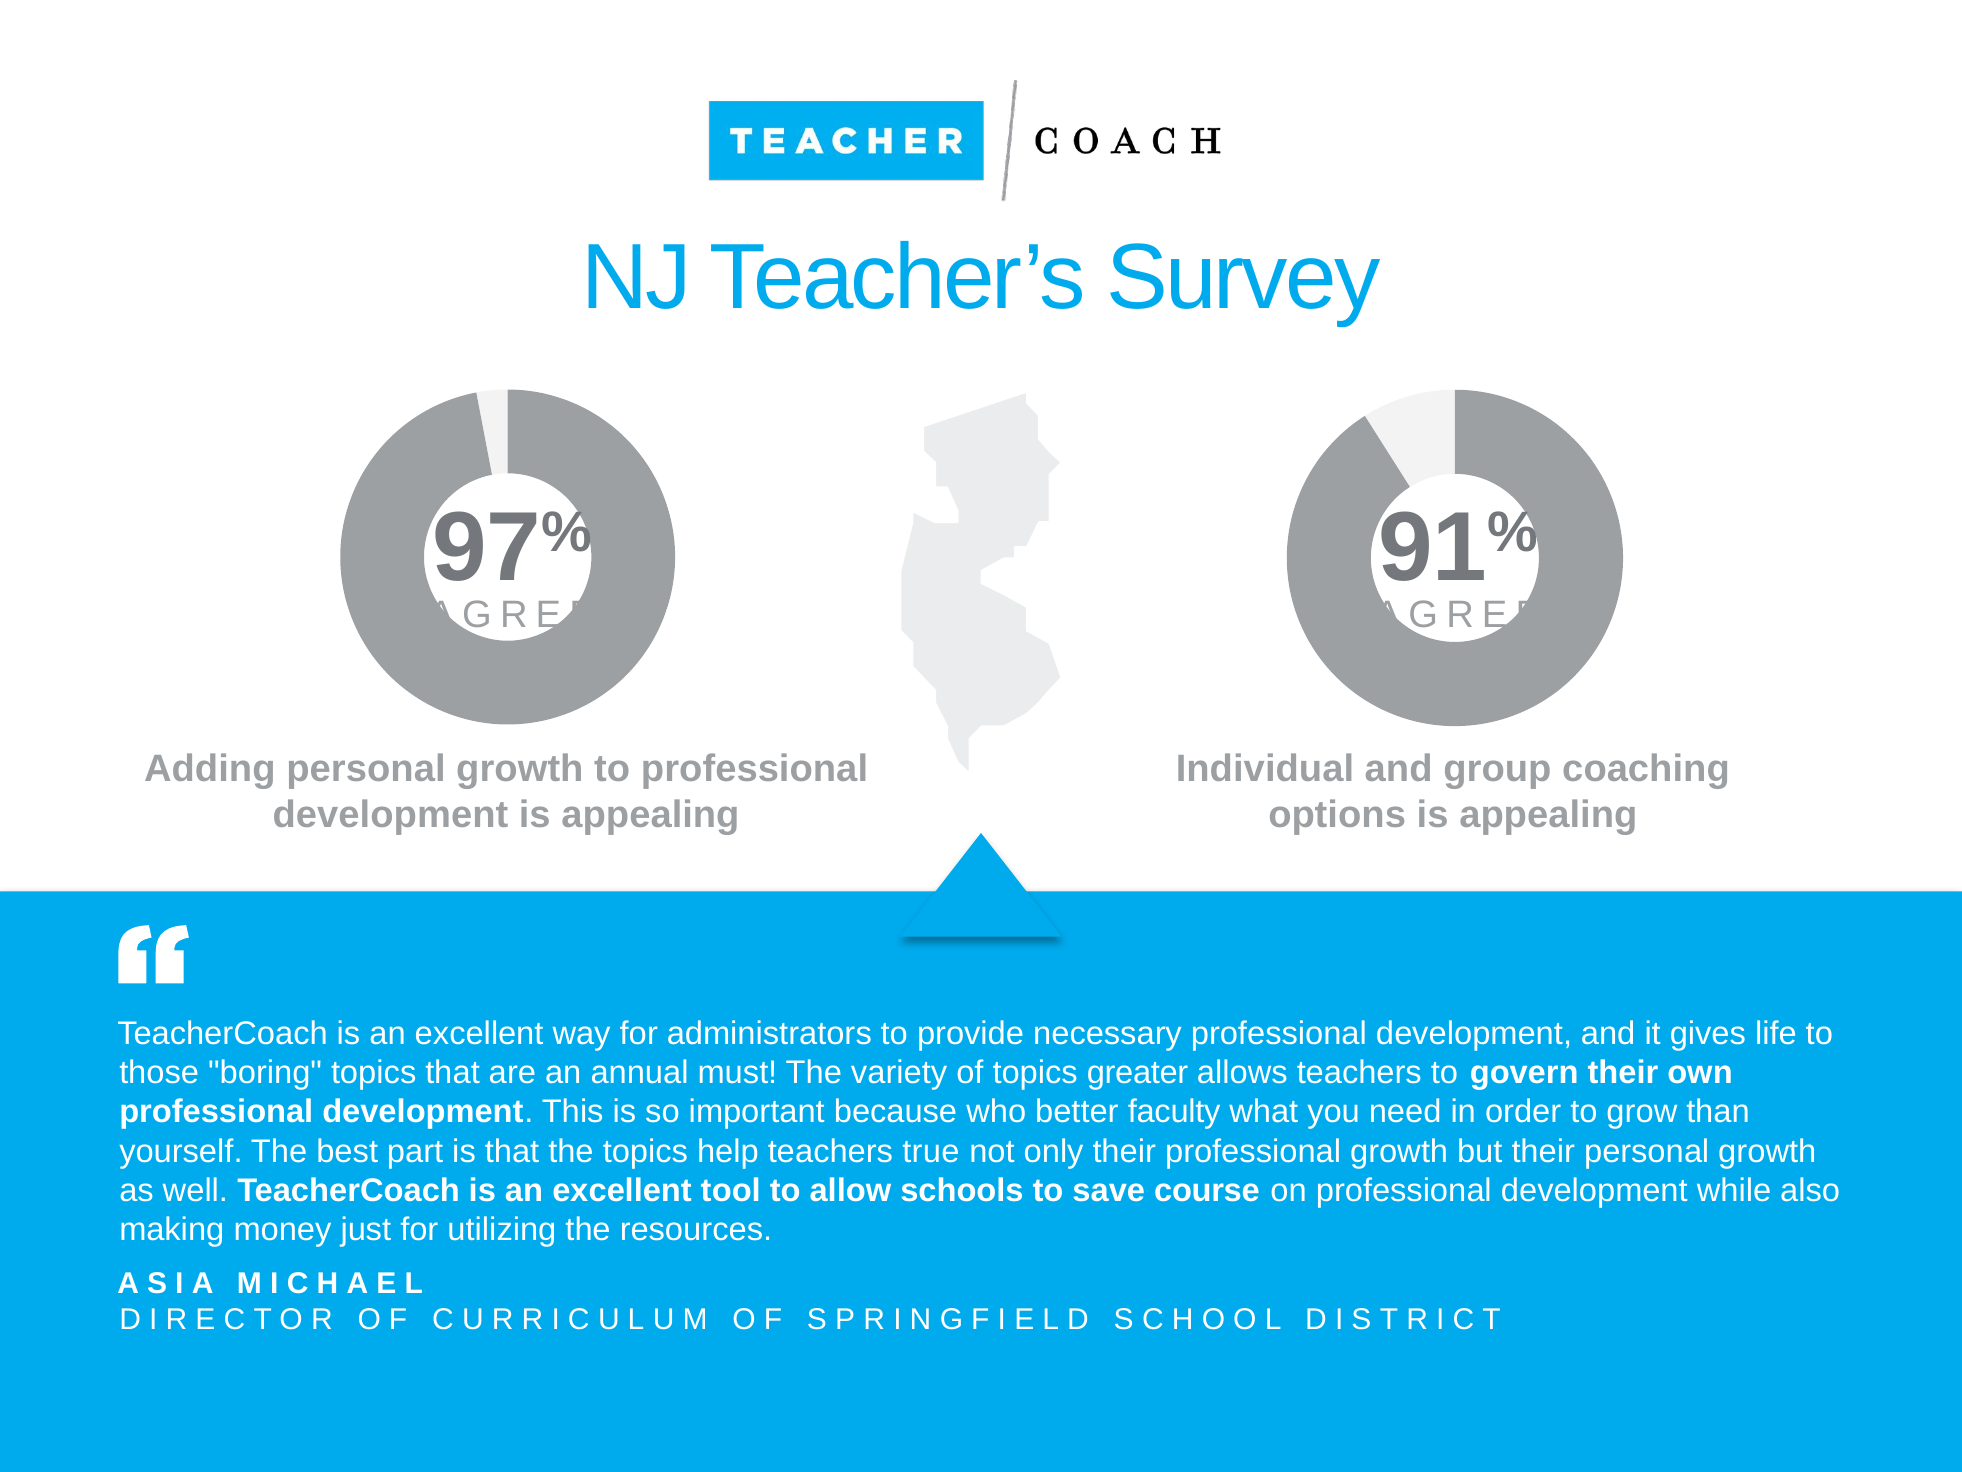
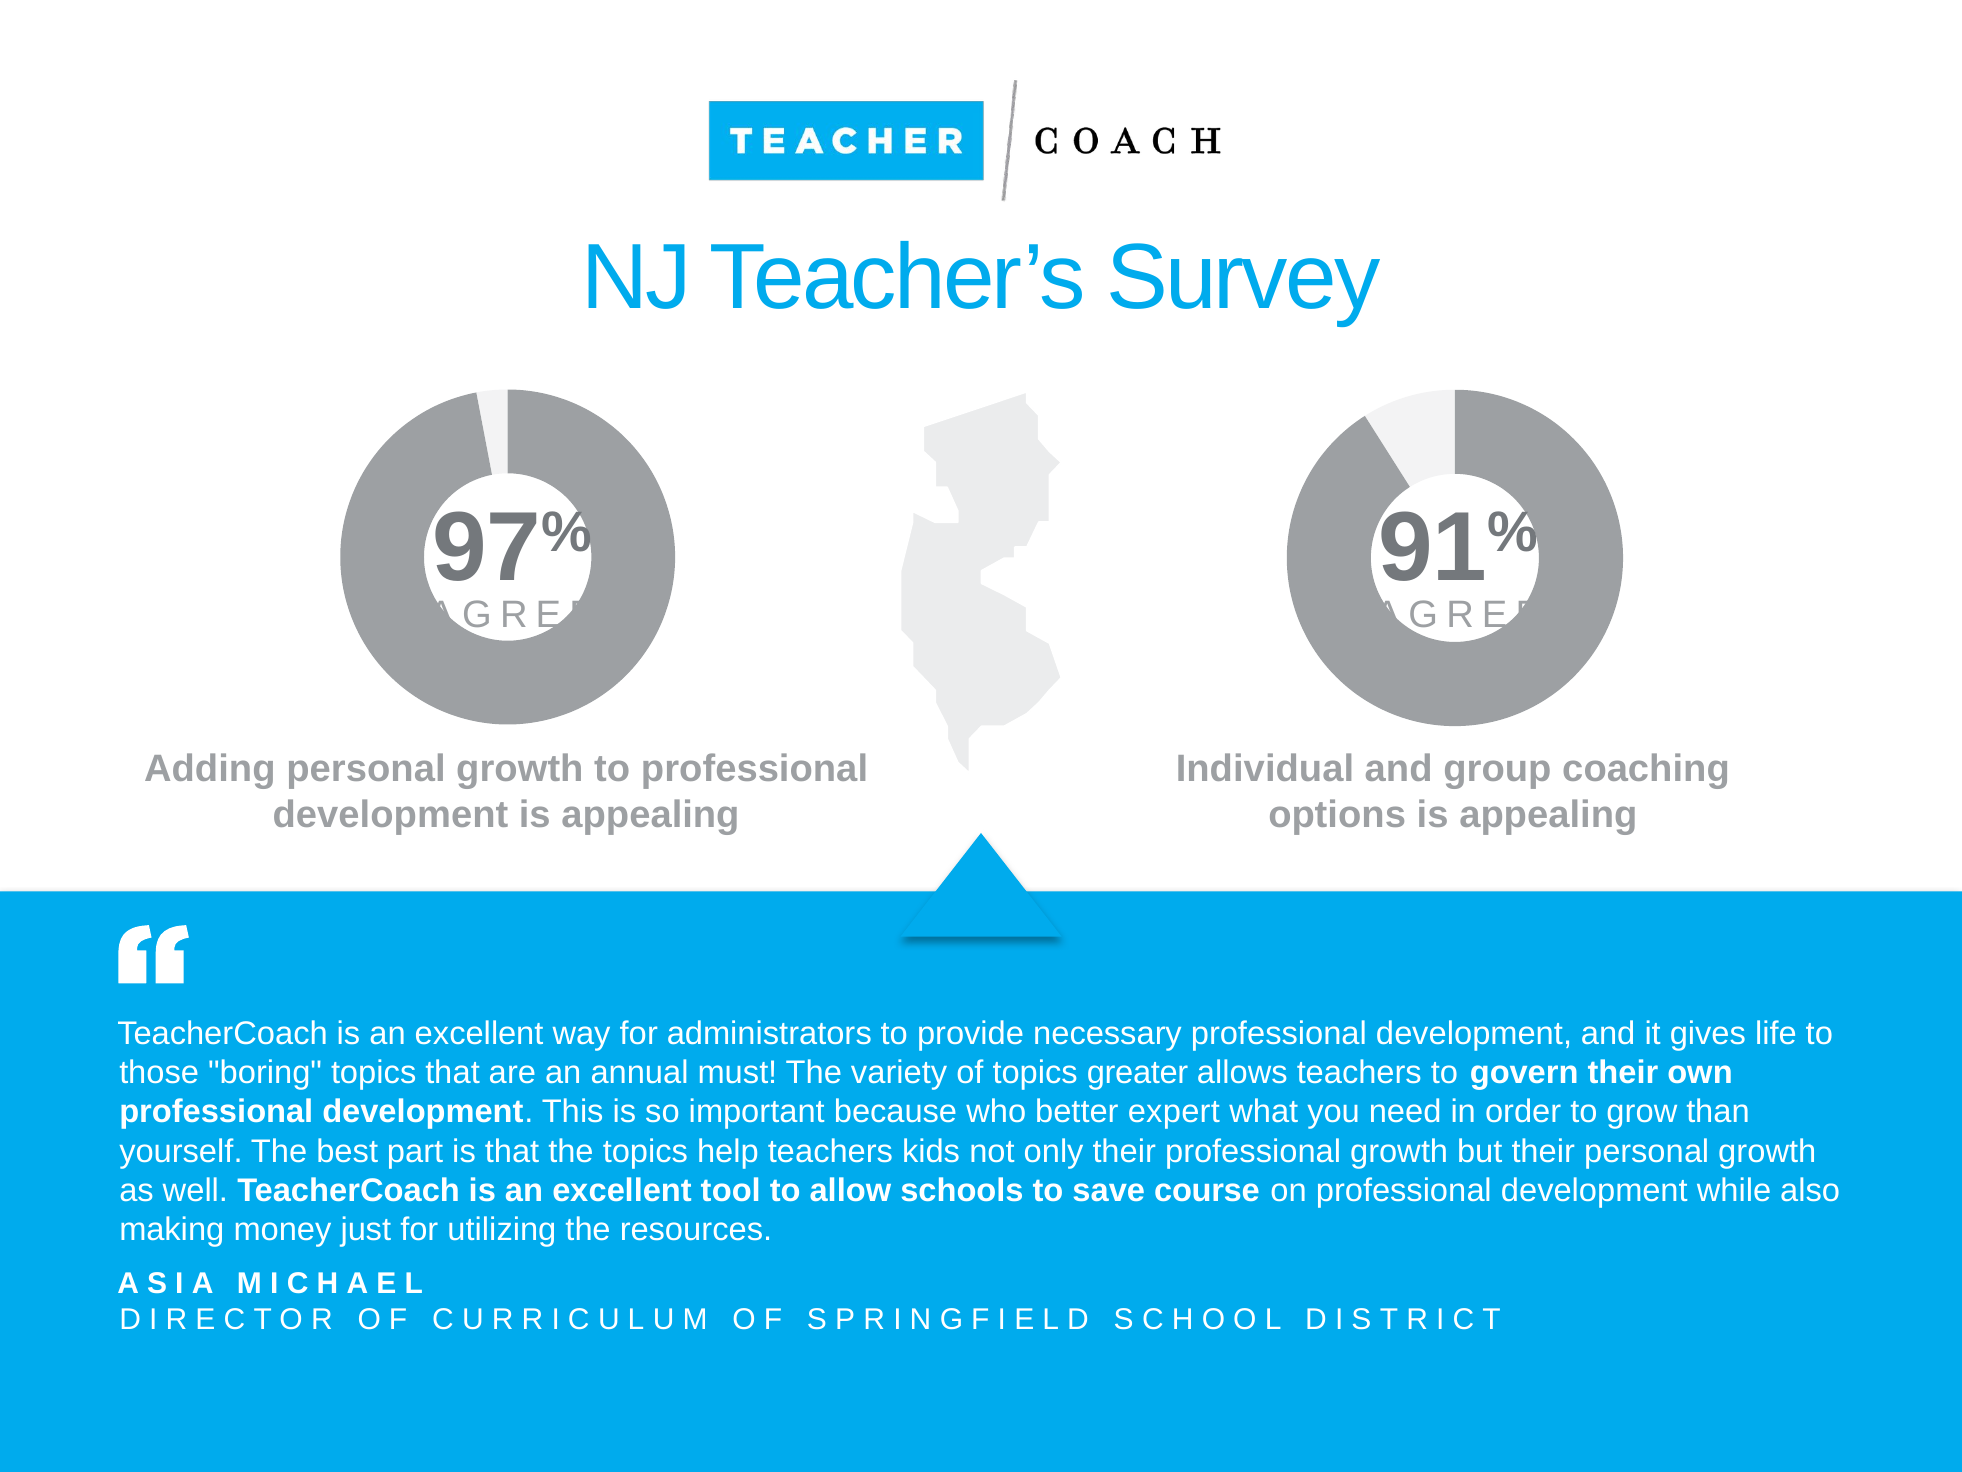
faculty: faculty -> expert
true: true -> kids
